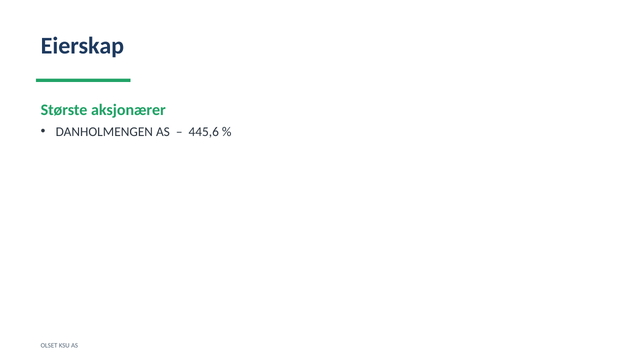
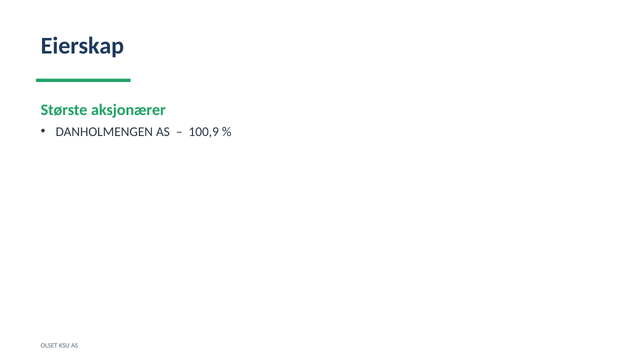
445,6: 445,6 -> 100,9
